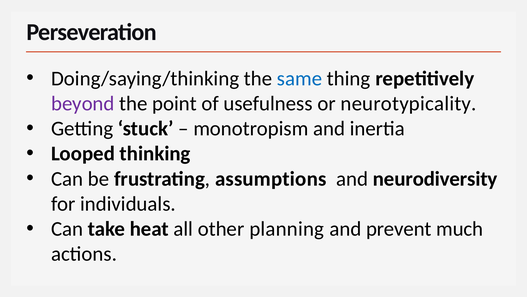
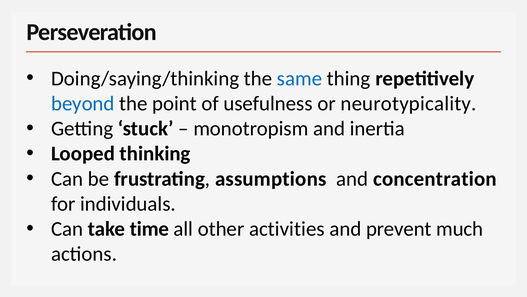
beyond colour: purple -> blue
neurodiversity: neurodiversity -> concentration
heat: heat -> time
planning: planning -> activities
